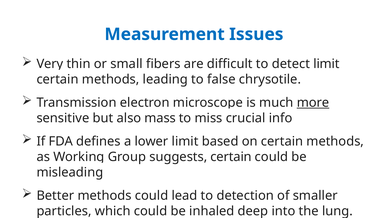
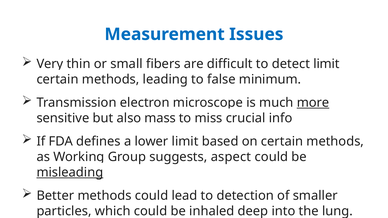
chrysotile: chrysotile -> minimum
suggests certain: certain -> aspect
misleading underline: none -> present
